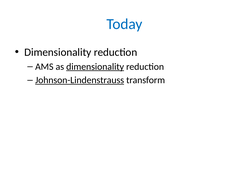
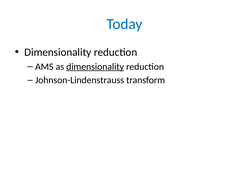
Johnson-Lindenstrauss underline: present -> none
